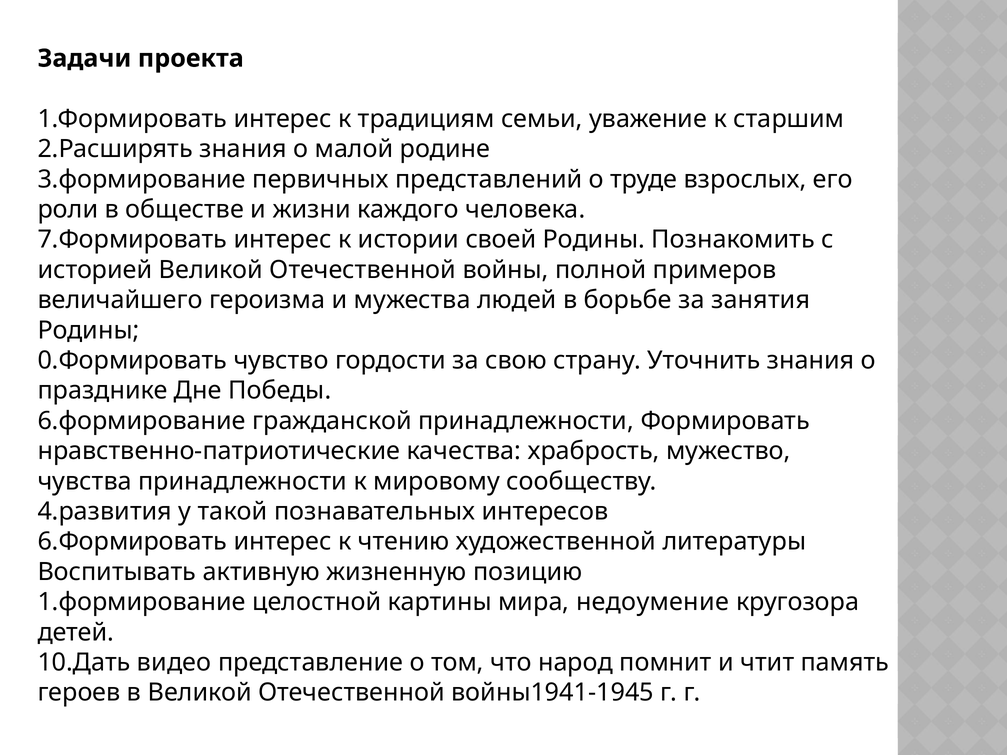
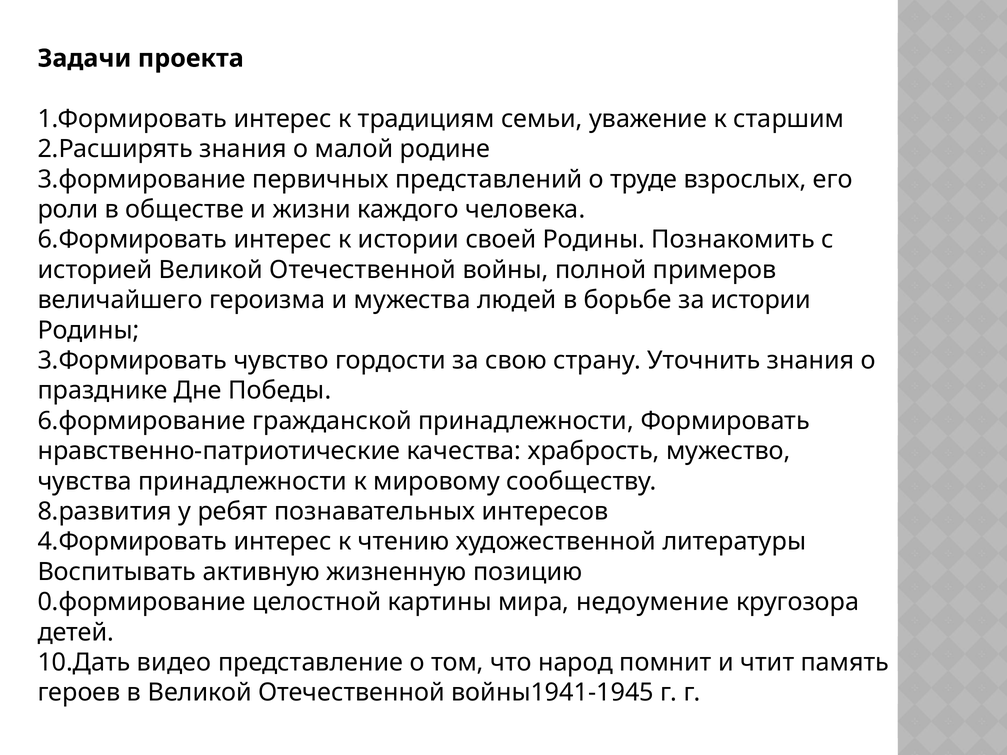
7.Формировать: 7.Формировать -> 6.Формировать
за занятия: занятия -> истории
0.Формировать: 0.Формировать -> 3.Формировать
4.развития: 4.развития -> 8.развития
такой: такой -> ребят
6.Формировать: 6.Формировать -> 4.Формировать
1.формирование: 1.формирование -> 0.формирование
